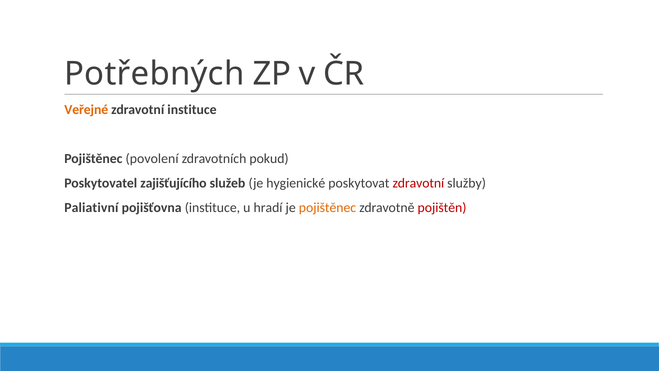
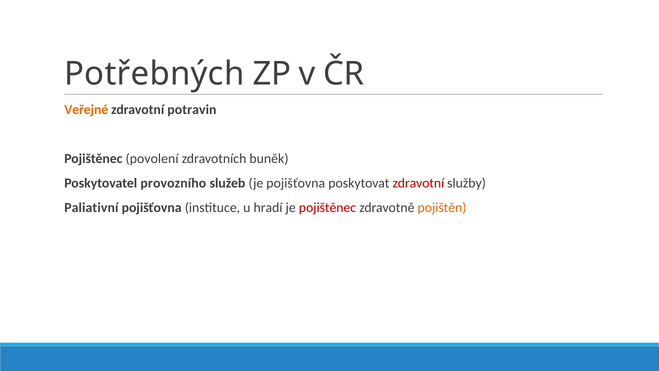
zdravotní instituce: instituce -> potravin
pokud: pokud -> buněk
zajišťujícího: zajišťujícího -> provozního
je hygienické: hygienické -> pojišťovna
pojištěnec at (328, 207) colour: orange -> red
pojištěn colour: red -> orange
